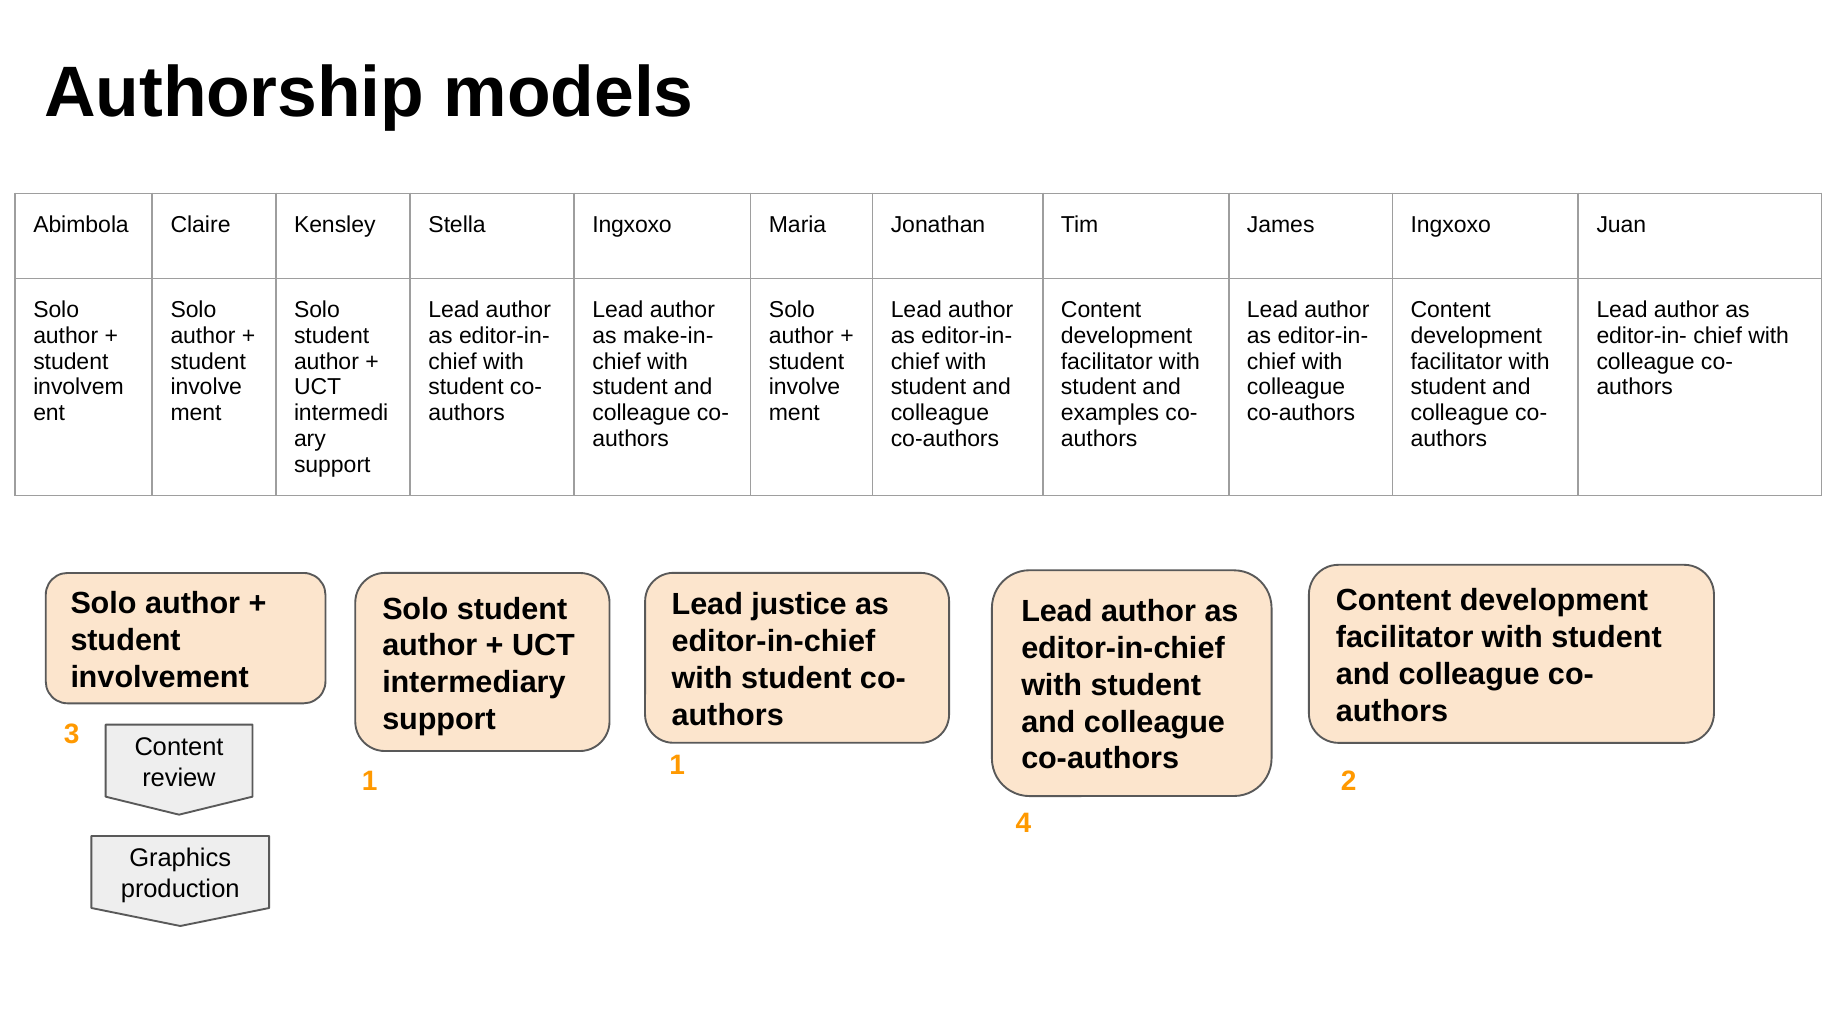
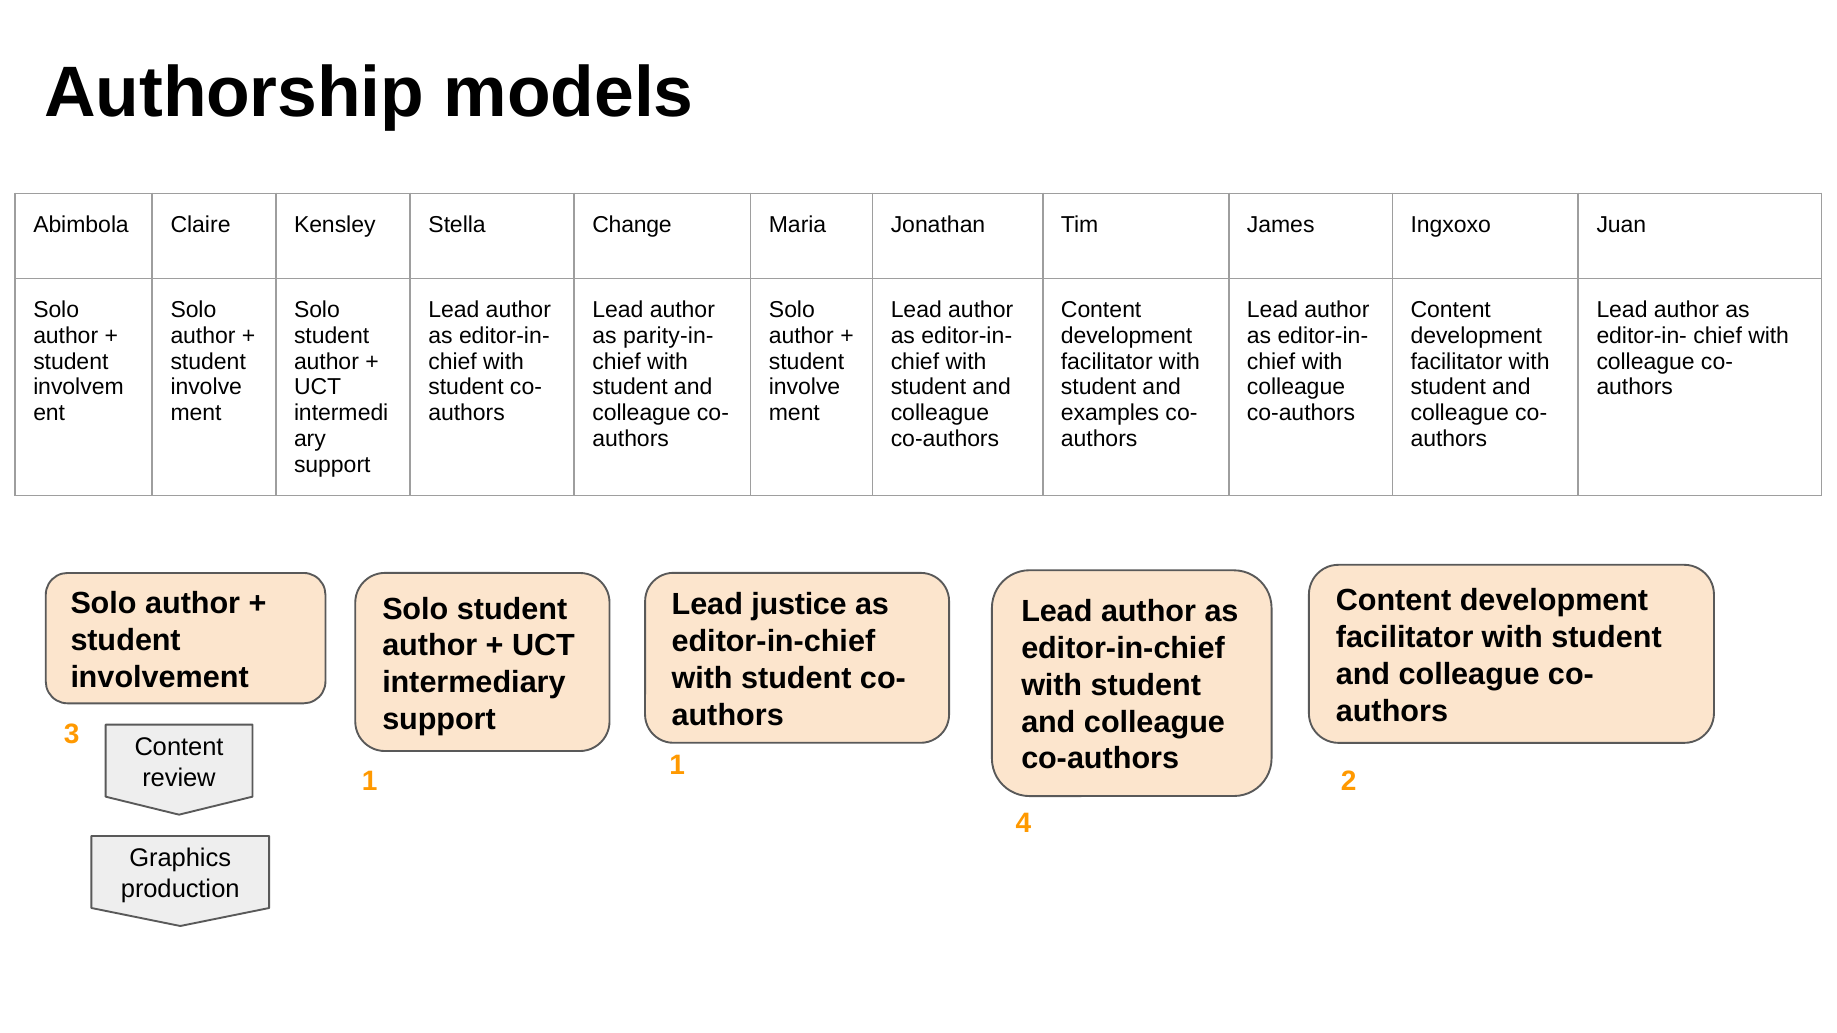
Stella Ingxoxo: Ingxoxo -> Change
make-in-: make-in- -> parity-in-
